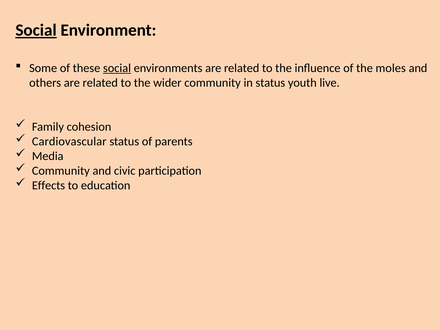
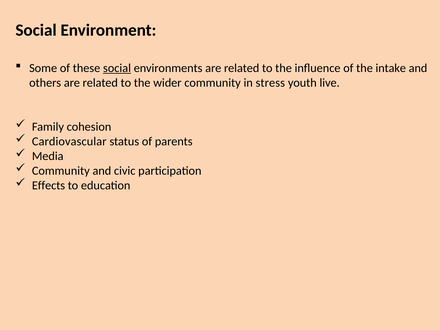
Social at (36, 30) underline: present -> none
moles: moles -> intake
in status: status -> stress
